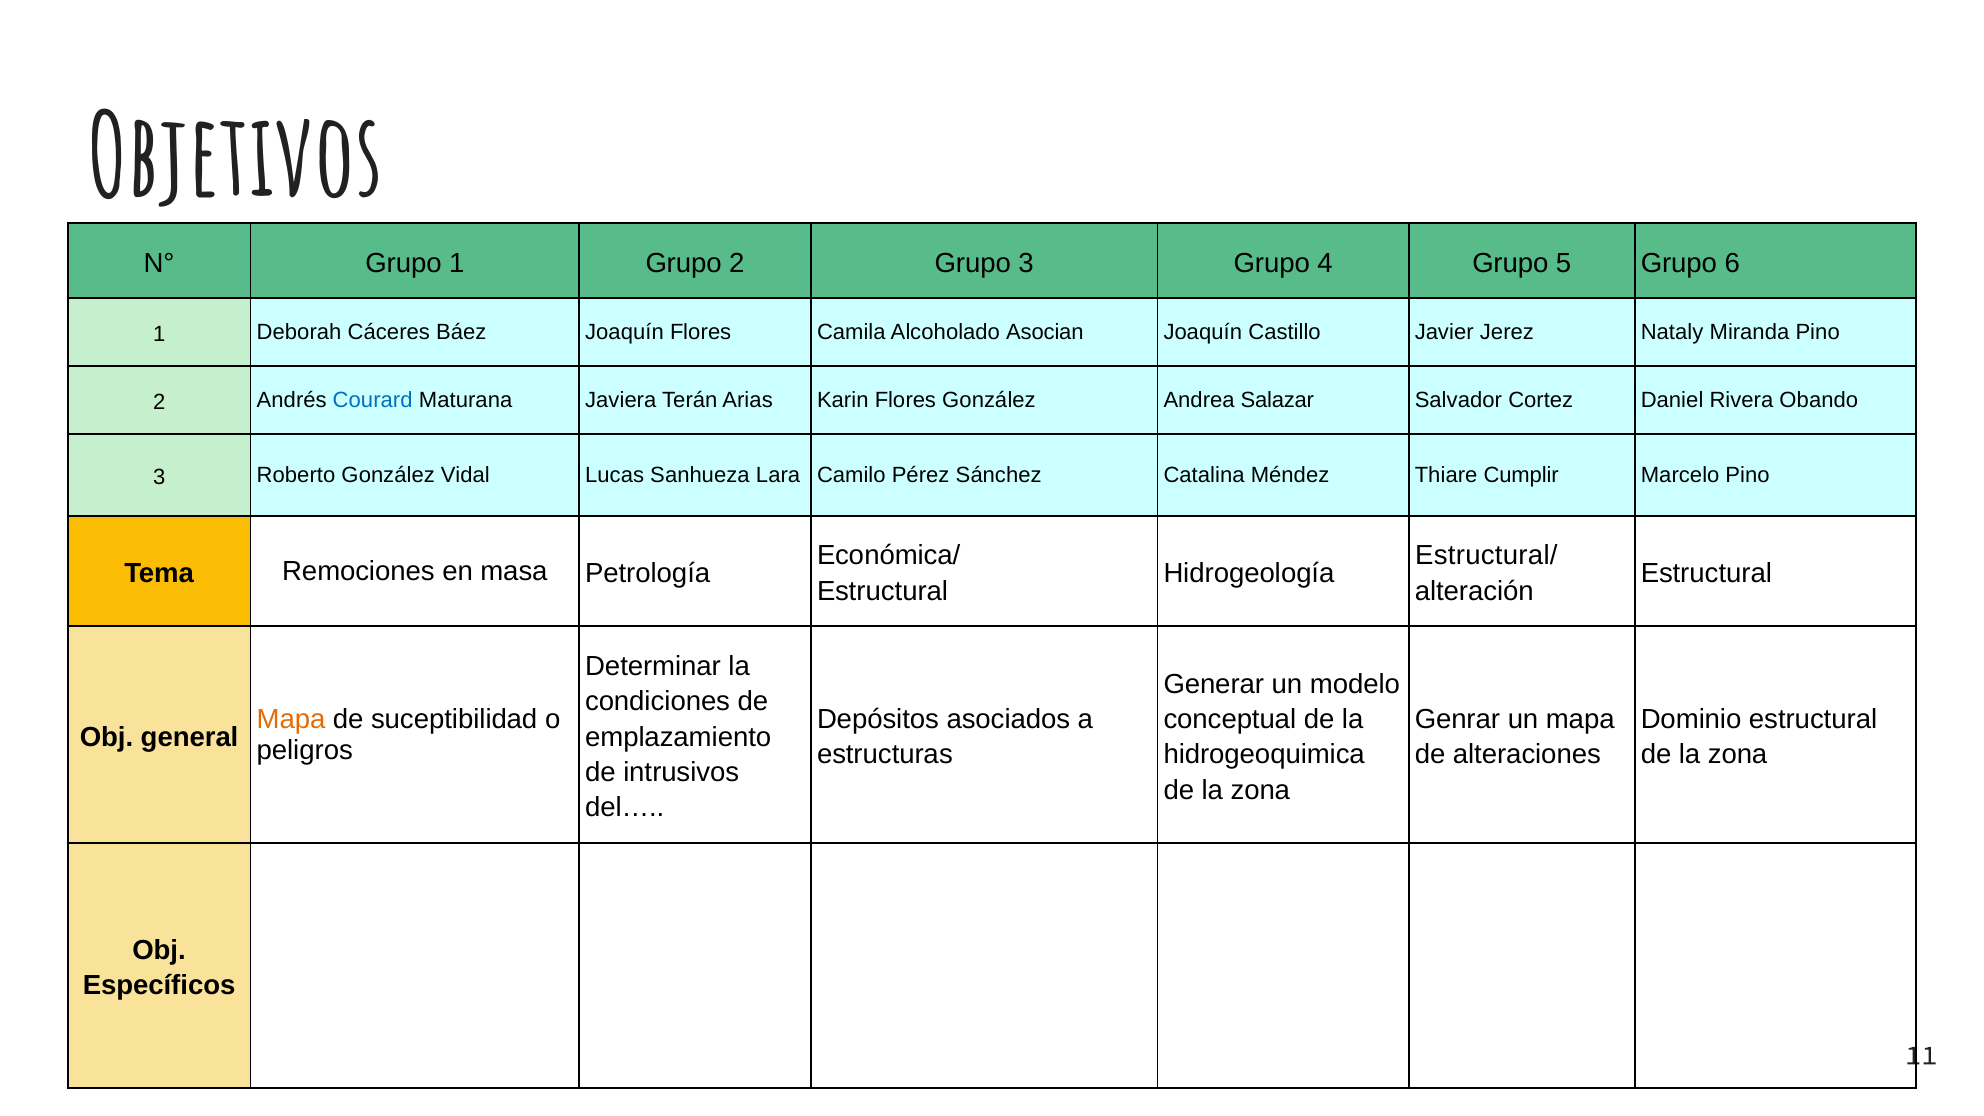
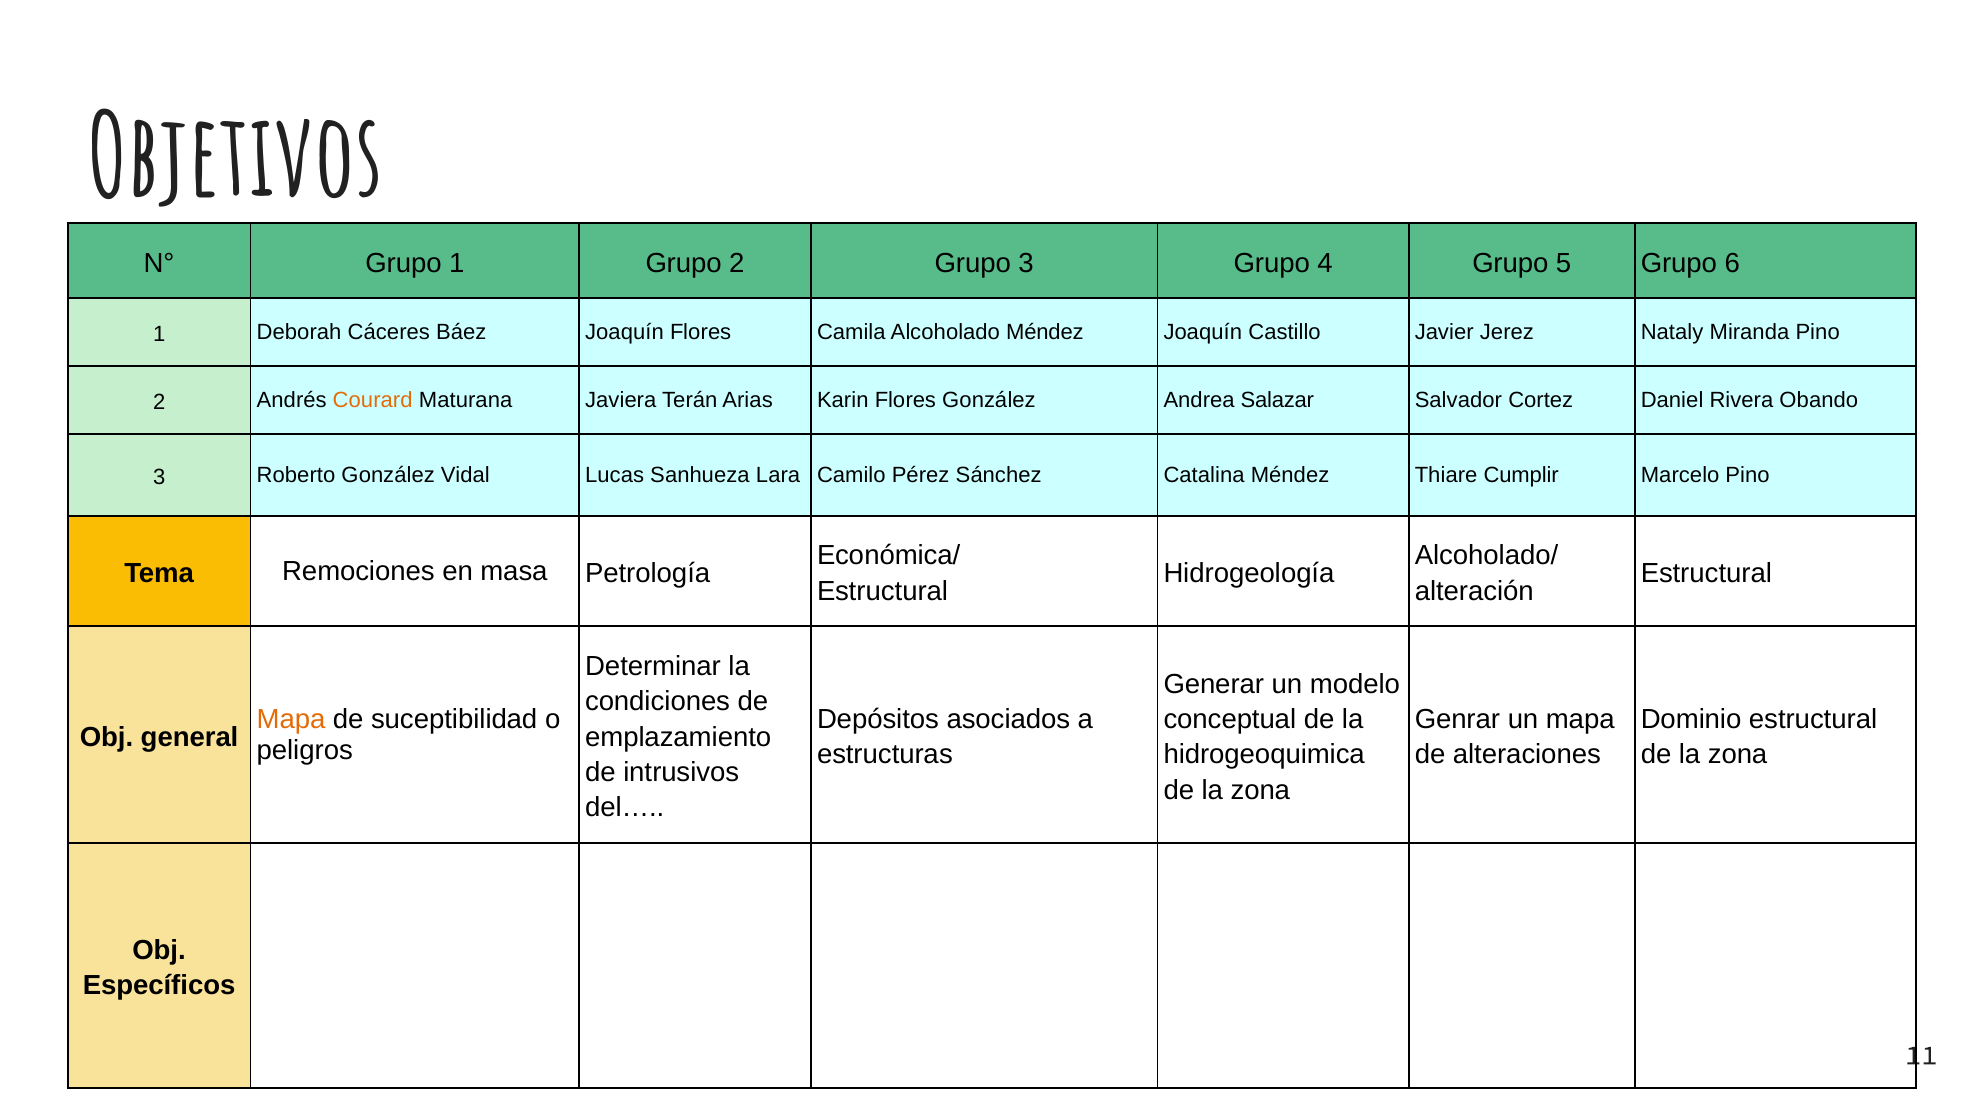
Alcoholado Asocian: Asocian -> Méndez
Courard colour: blue -> orange
Estructural/: Estructural/ -> Alcoholado/
